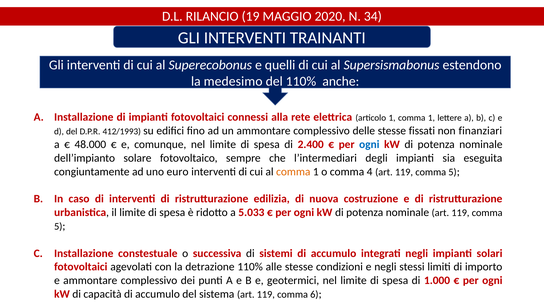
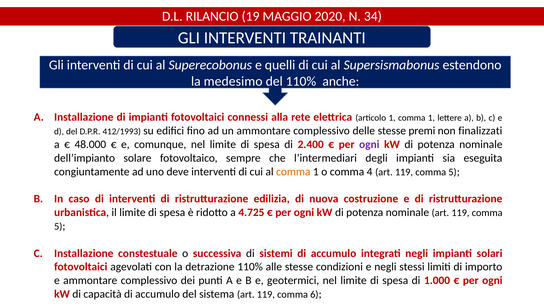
fissati: fissati -> premi
finanziari: finanziari -> finalizzati
ogni at (369, 144) colour: blue -> purple
euro: euro -> deve
5.033: 5.033 -> 4.725
